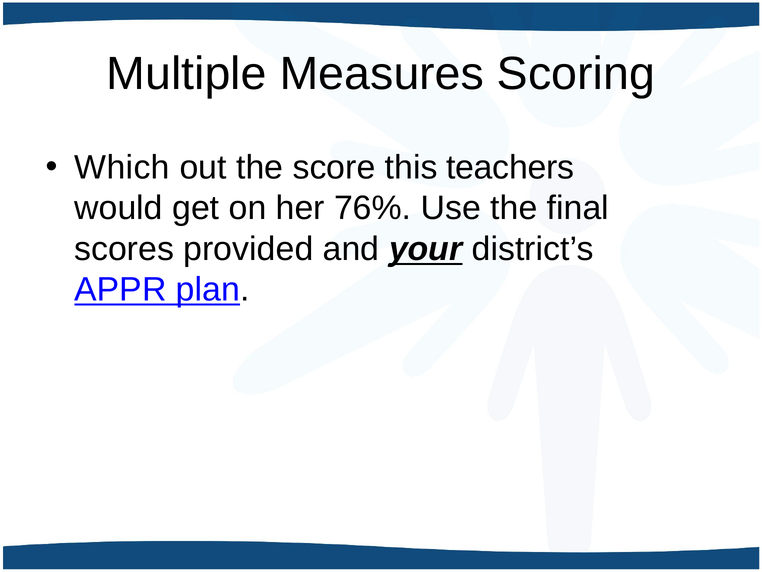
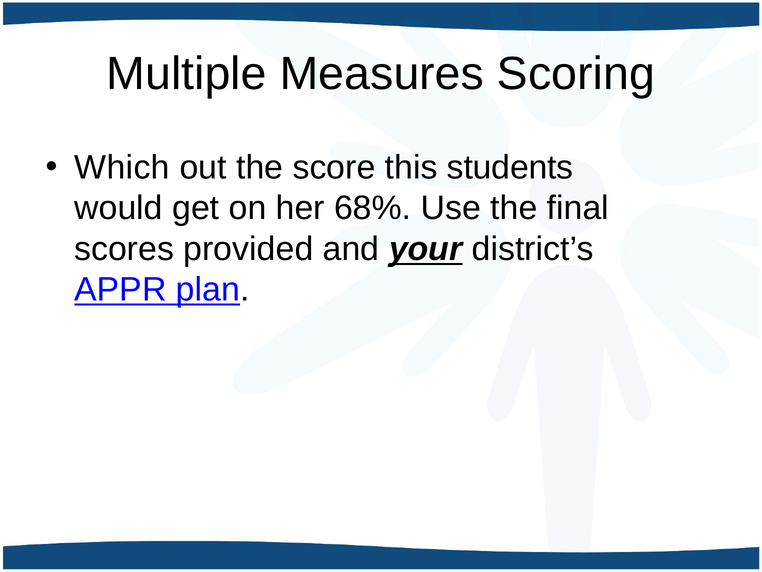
teachers: teachers -> students
76%: 76% -> 68%
